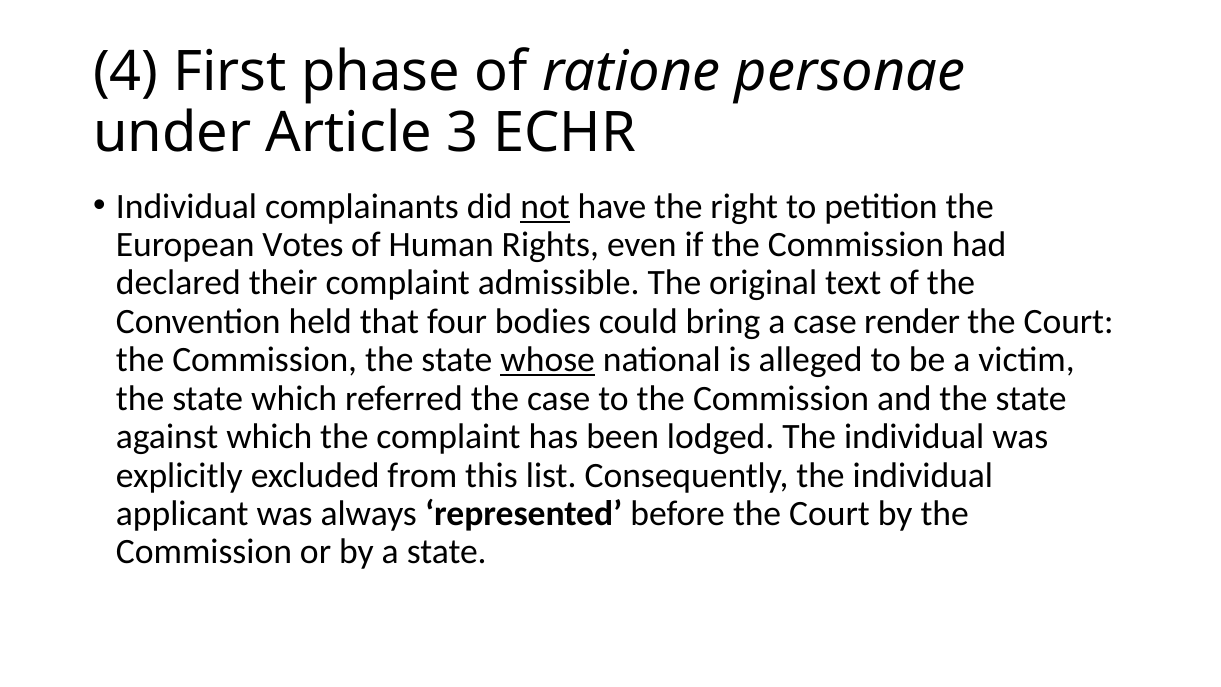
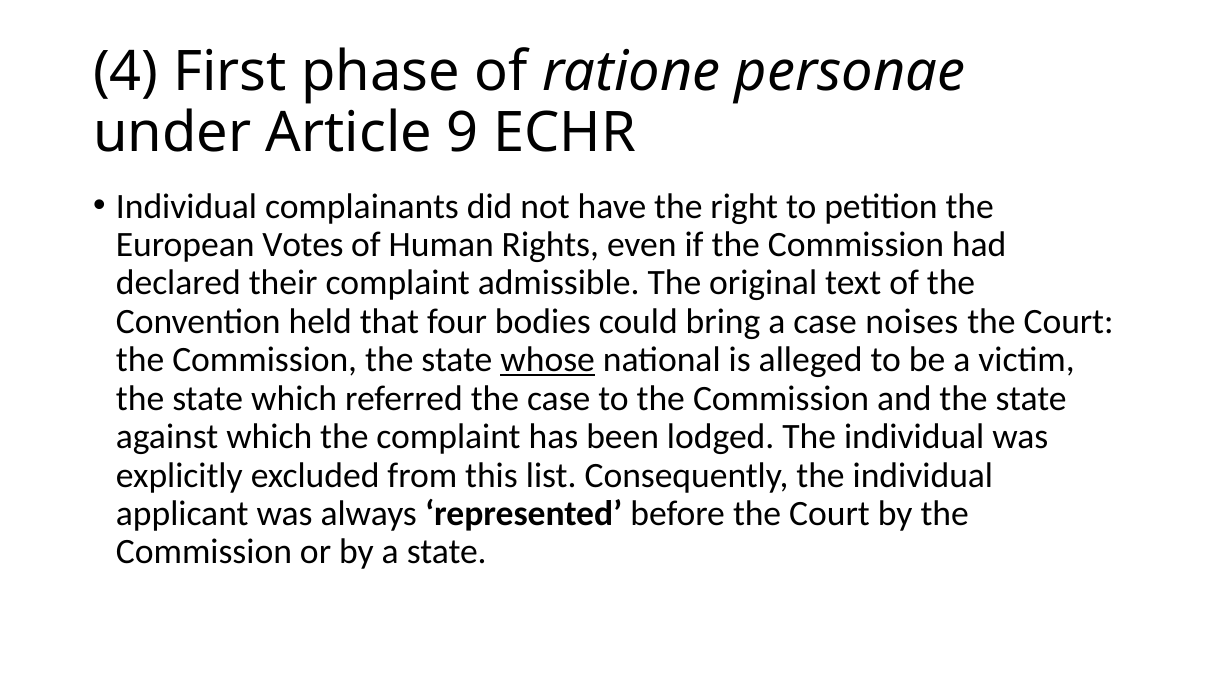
3: 3 -> 9
not underline: present -> none
render: render -> noises
